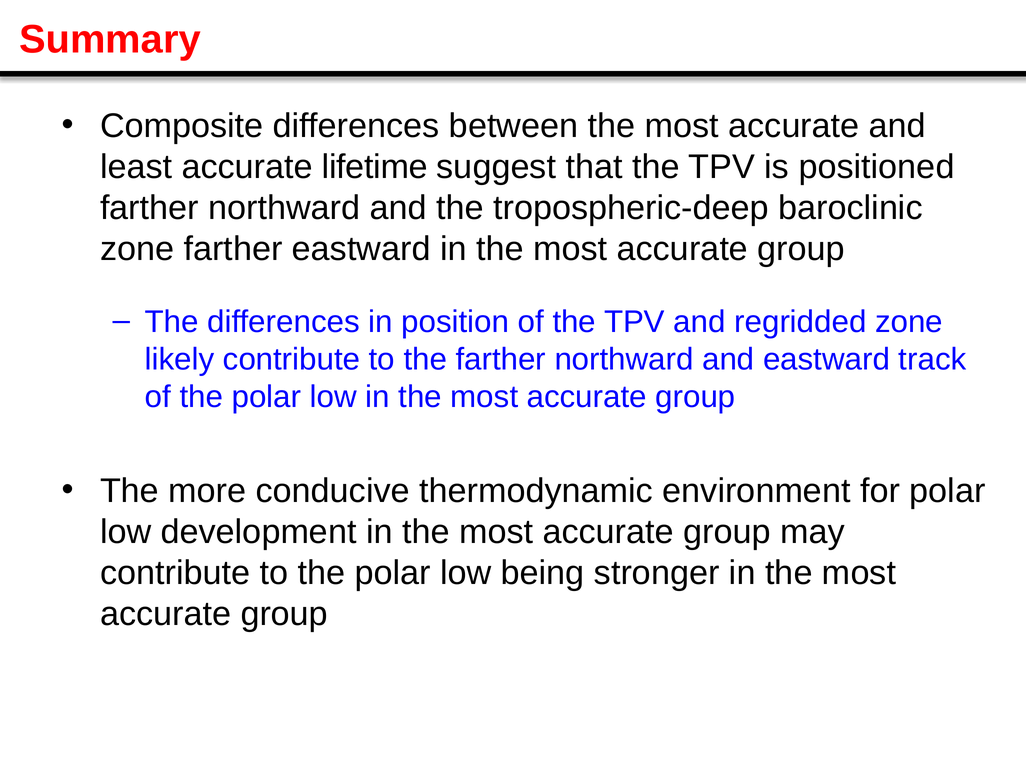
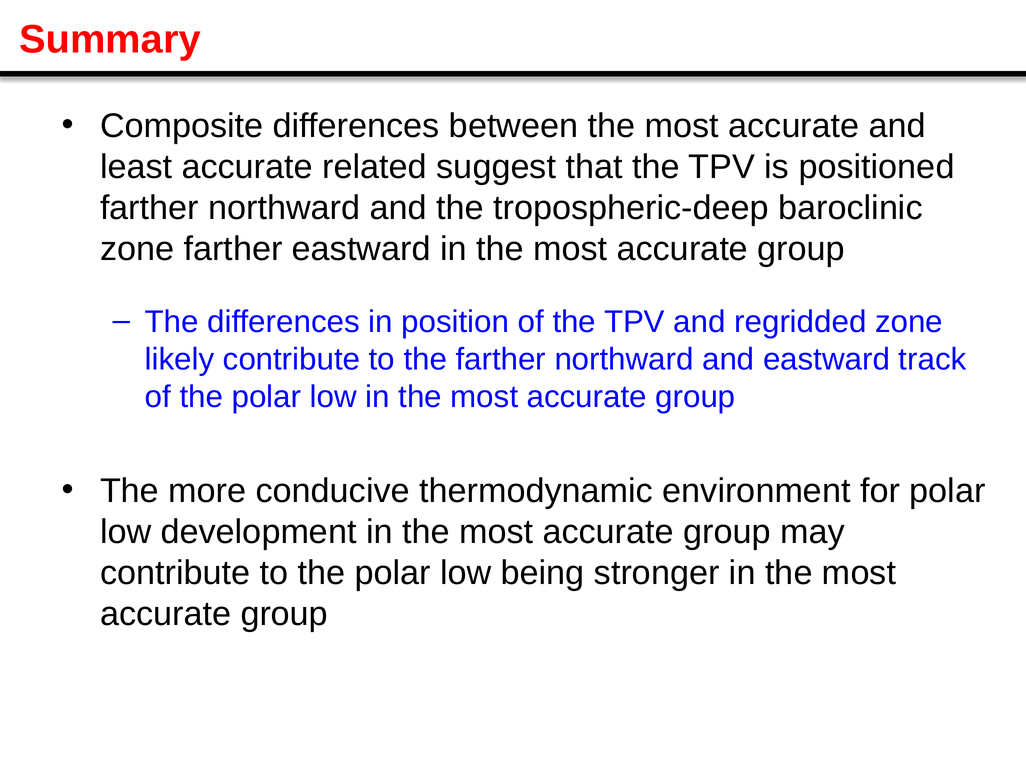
lifetime: lifetime -> related
